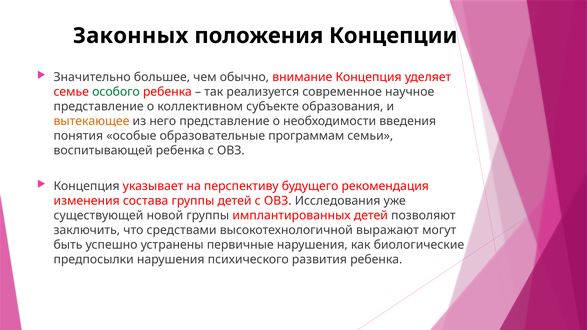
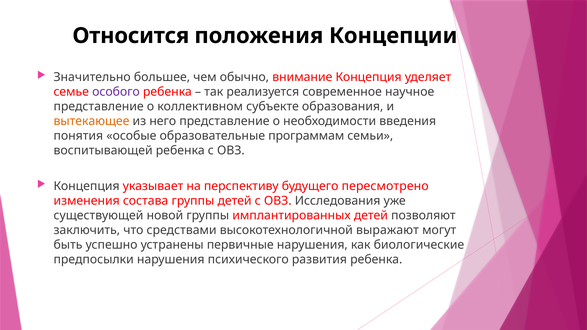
Законных: Законных -> Относится
особого colour: green -> purple
рекомендация: рекомендация -> пересмотрено
